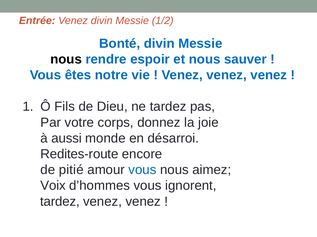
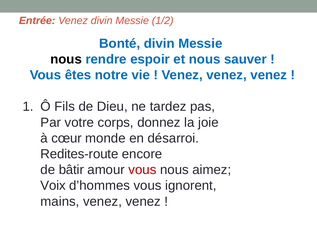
aussi: aussi -> cœur
pitié: pitié -> bâtir
vous at (142, 170) colour: blue -> red
tardez at (60, 202): tardez -> mains
